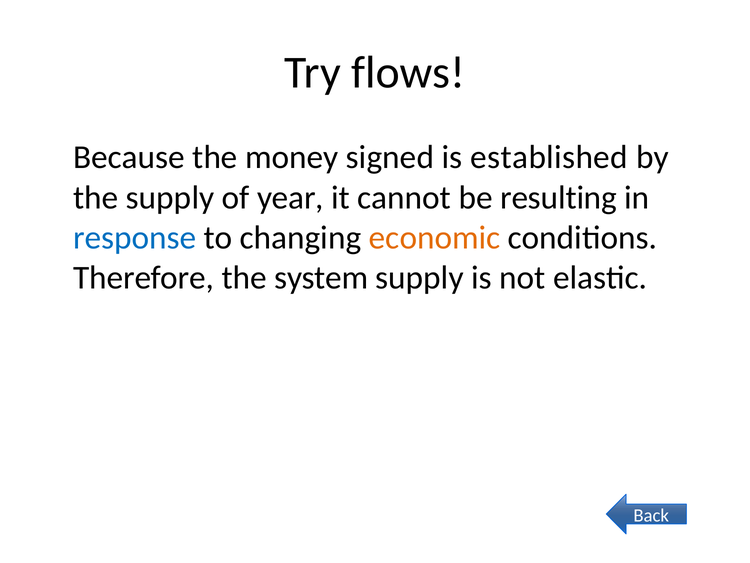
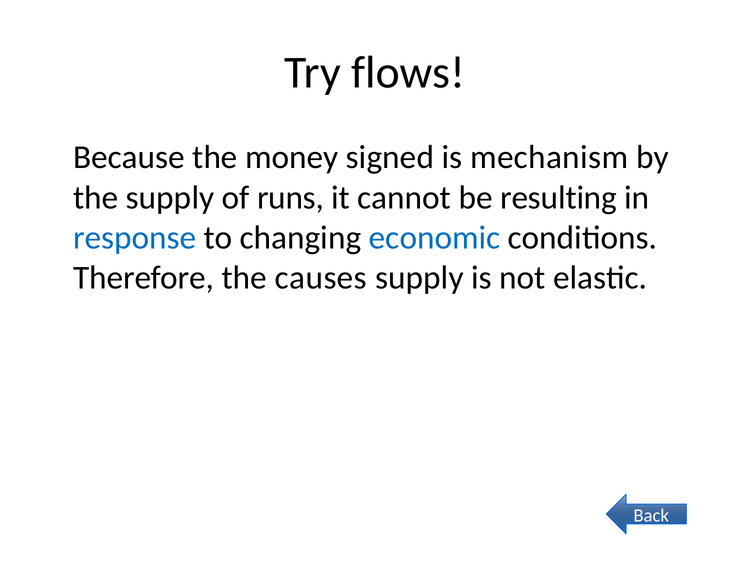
established: established -> mechanism
year: year -> runs
economic colour: orange -> blue
system: system -> causes
